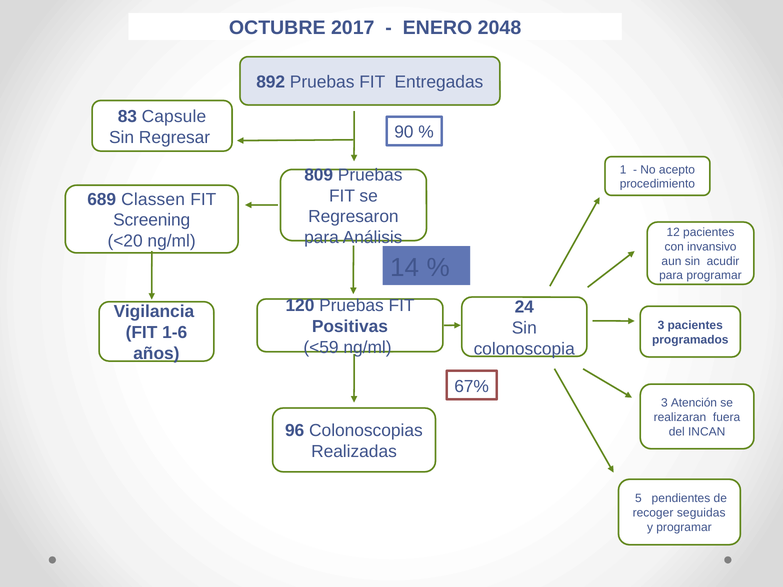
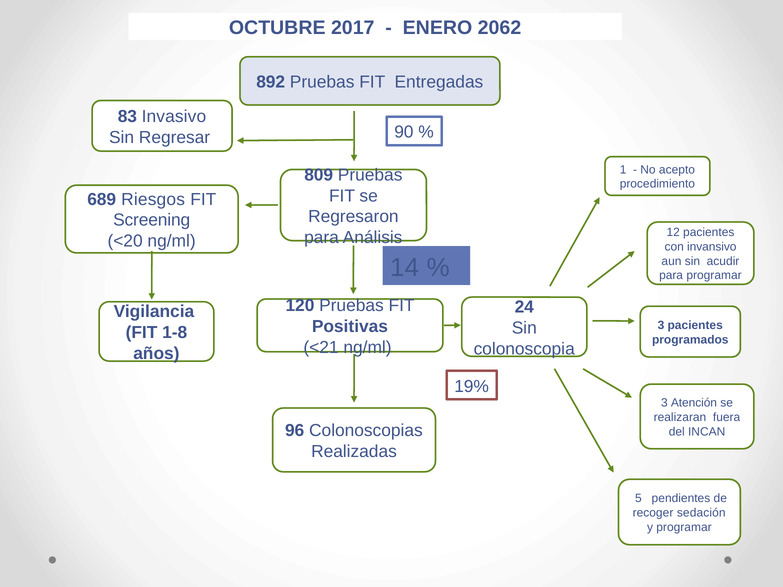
2048: 2048 -> 2062
Capsule: Capsule -> Invasivo
Classen: Classen -> Riesgos
1-6: 1-6 -> 1-8
<59: <59 -> <21
67%: 67% -> 19%
seguidas: seguidas -> sedación
